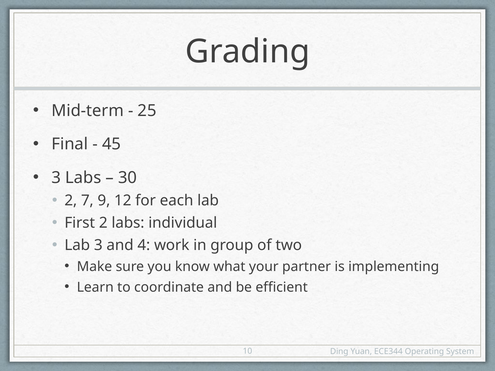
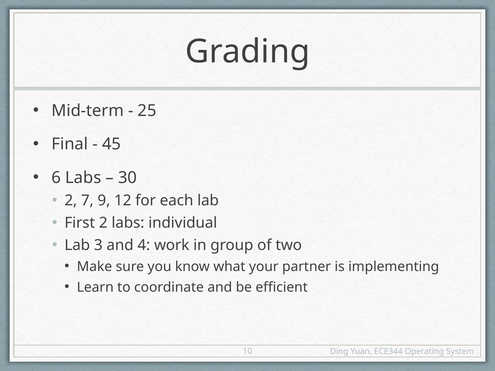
3 at (56, 178): 3 -> 6
